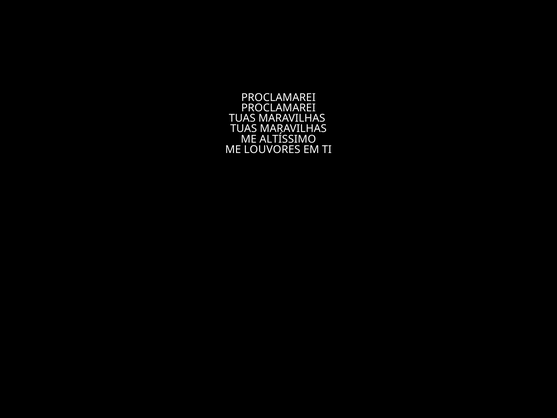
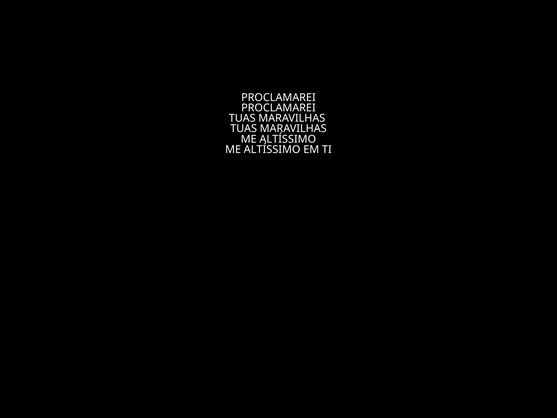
LOUVORES at (272, 149): LOUVORES -> ALTÍSSIMO
